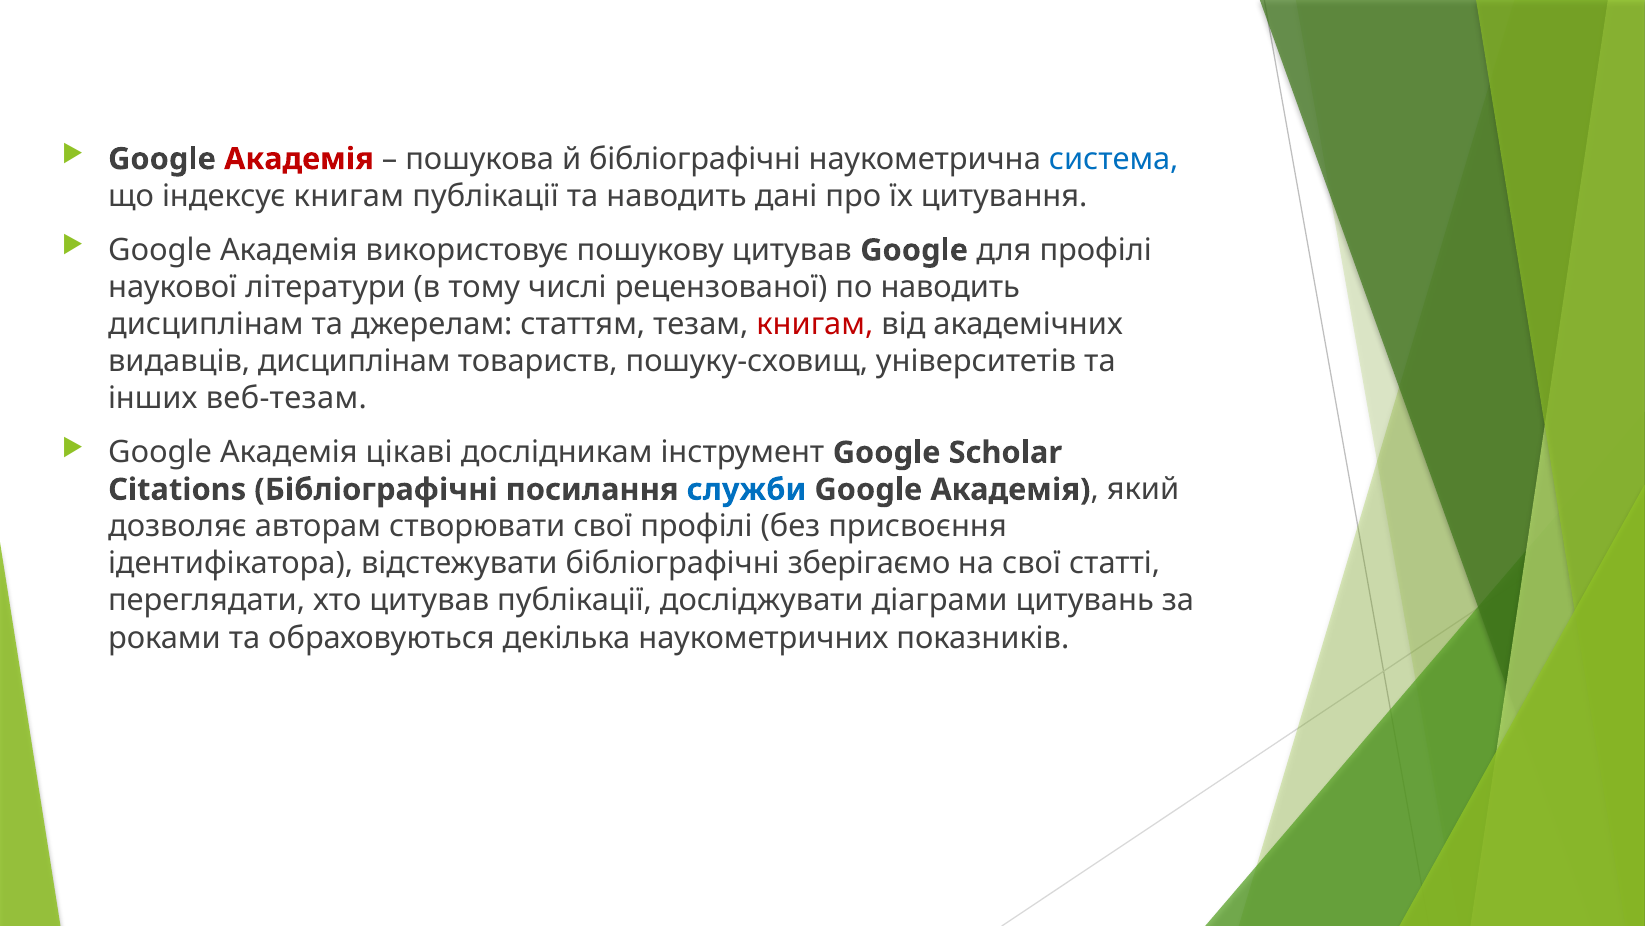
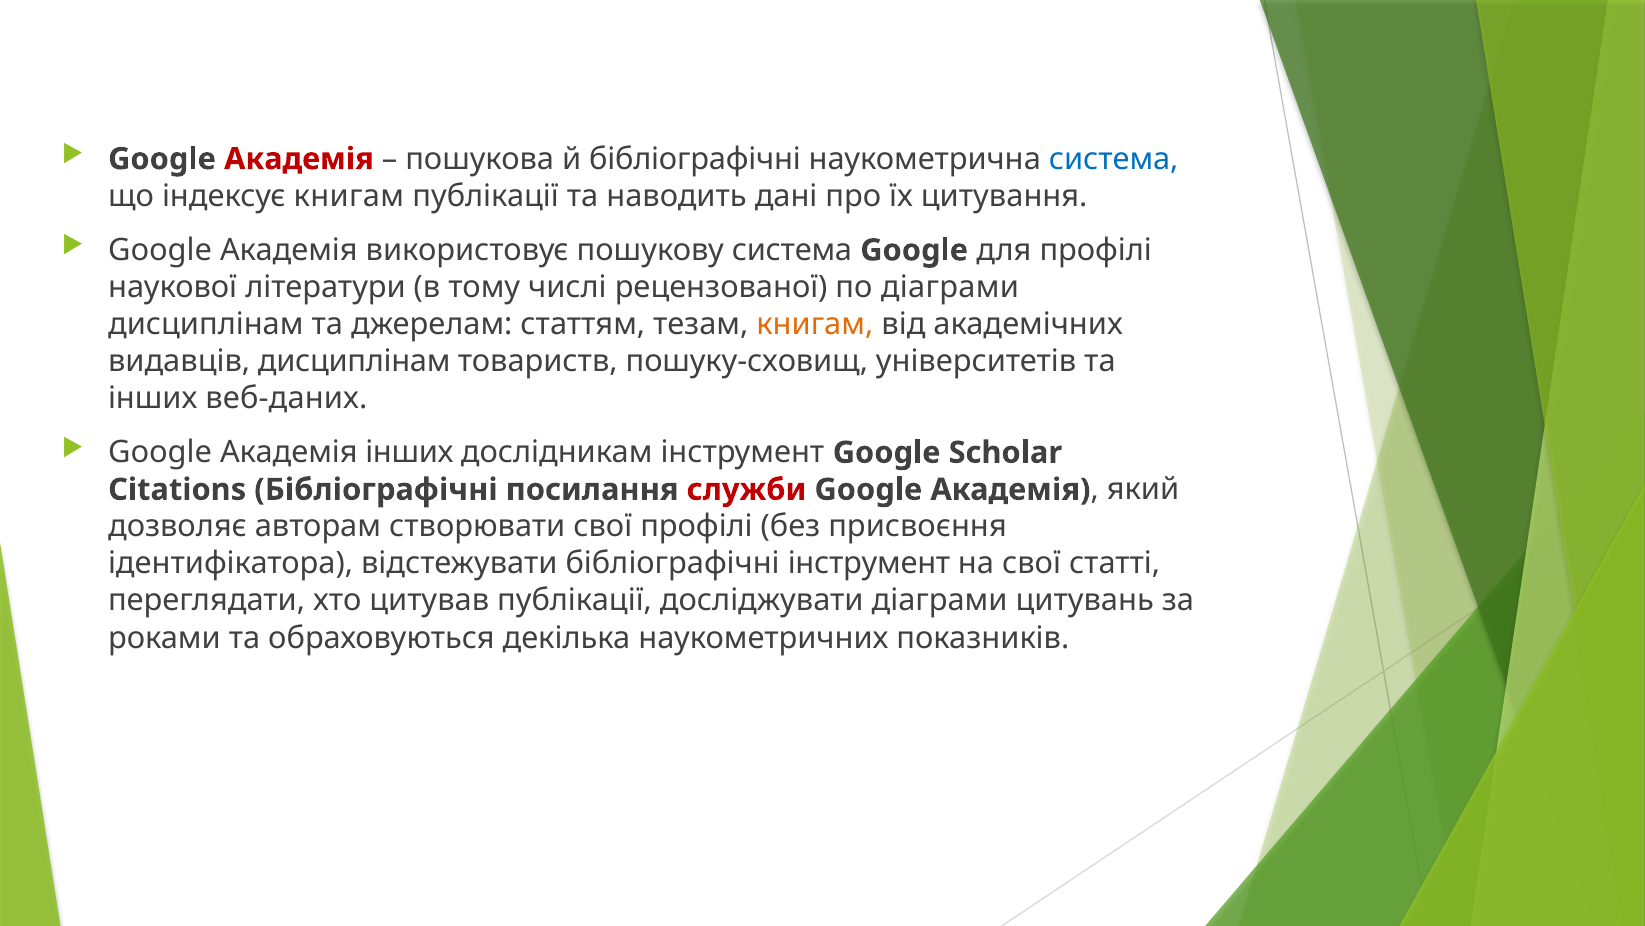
пошукову цитував: цитував -> система
по наводить: наводить -> діаграми
книгам at (815, 324) colour: red -> orange
веб-тезам: веб-тезам -> веб-даних
Академія цікаві: цікаві -> інших
служби colour: blue -> red
бібліографічні зберігаємо: зберігаємо -> інструмент
